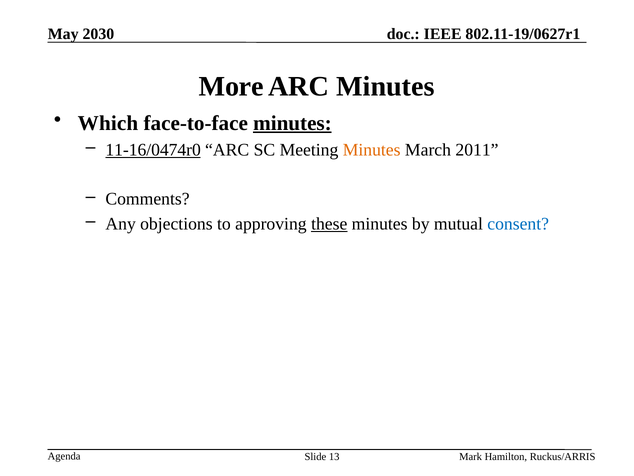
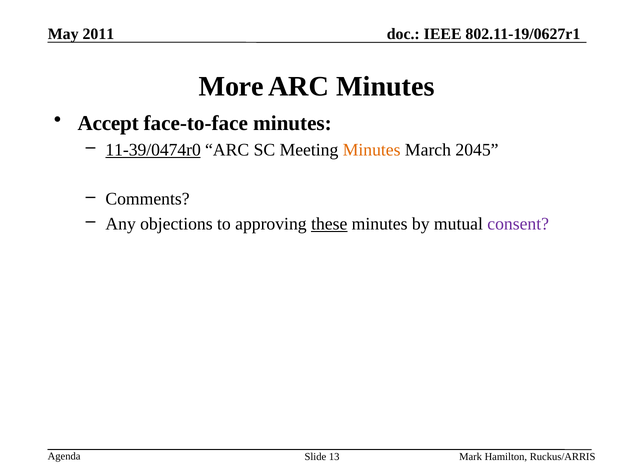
2030: 2030 -> 2011
Which: Which -> Accept
minutes at (292, 123) underline: present -> none
11-16/0474r0: 11-16/0474r0 -> 11-39/0474r0
2011: 2011 -> 2045
consent colour: blue -> purple
